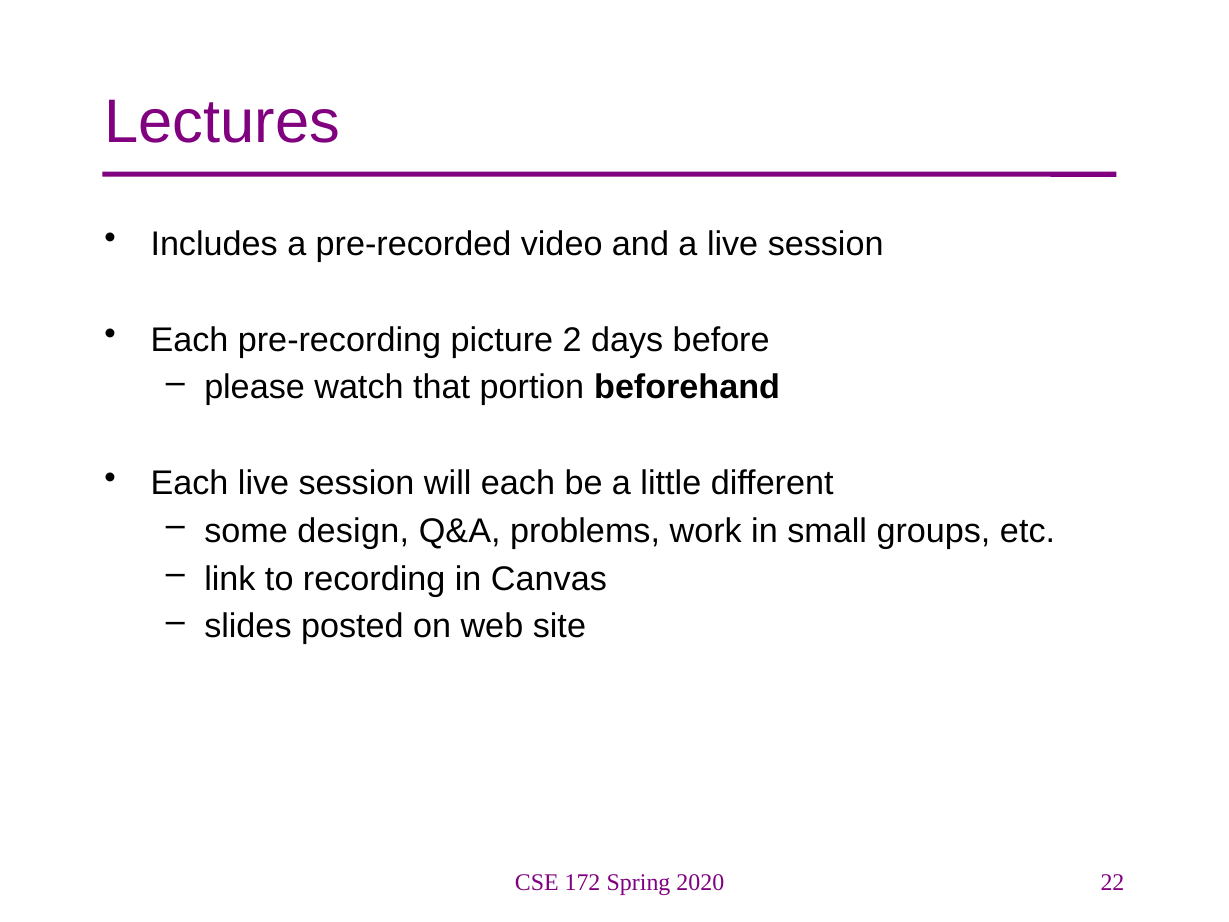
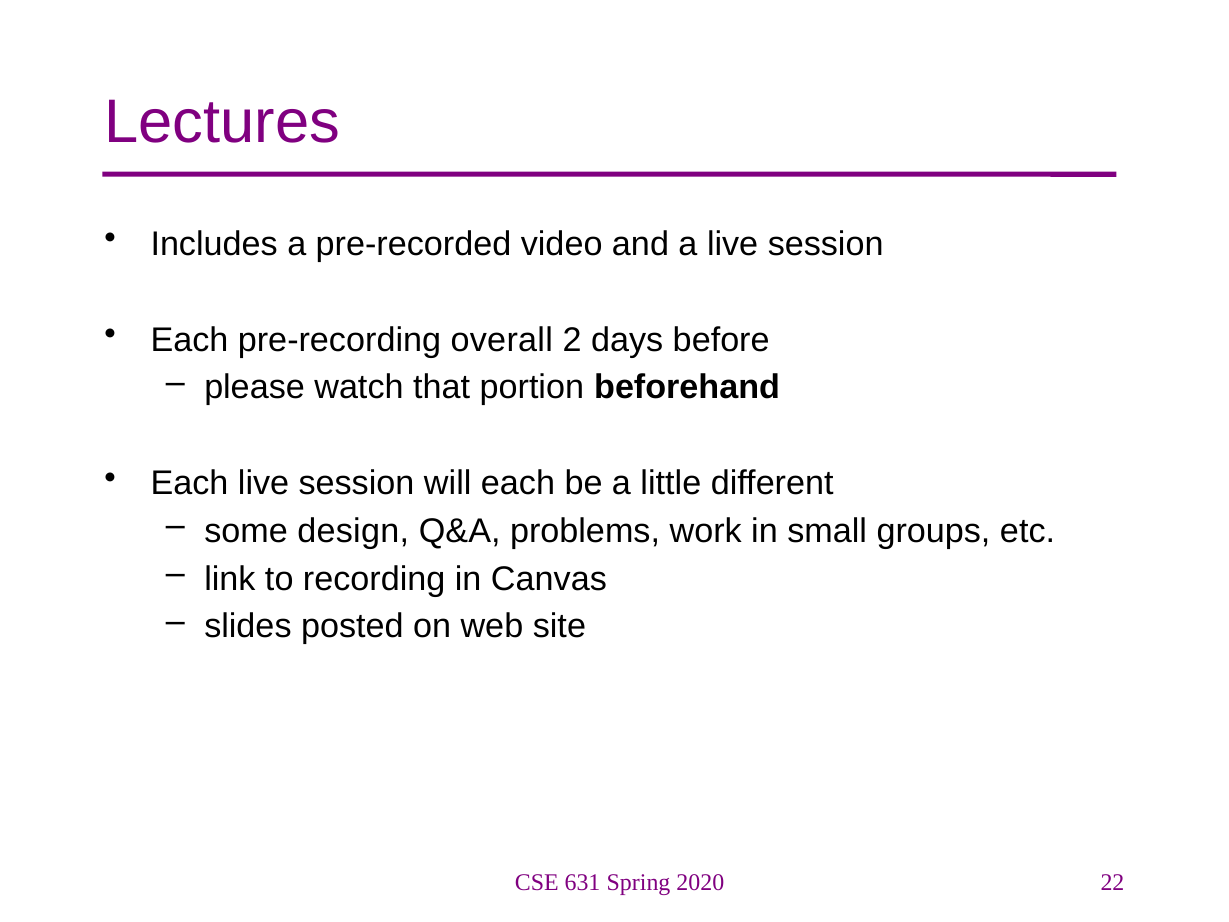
picture: picture -> overall
172: 172 -> 631
